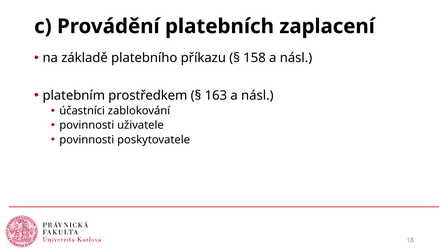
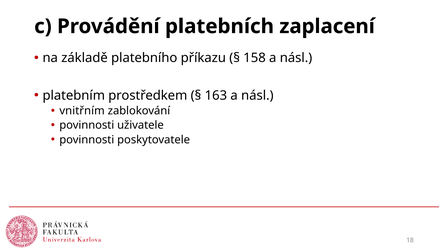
účastníci: účastníci -> vnitřním
